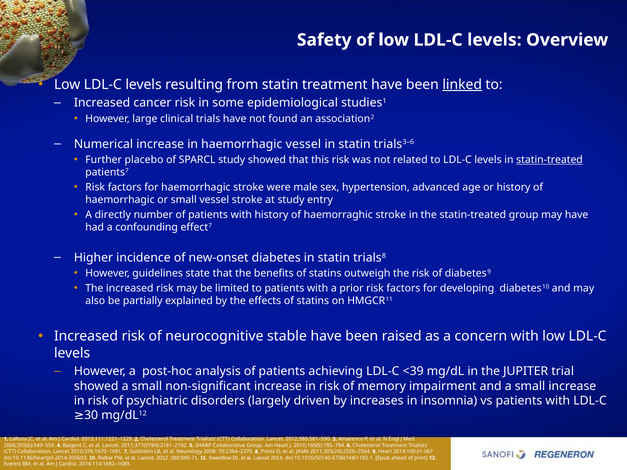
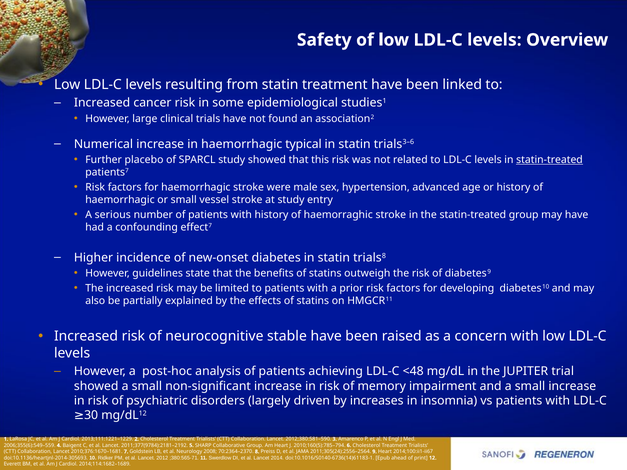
linked underline: present -> none
haemorrhagic vessel: vessel -> typical
directly: directly -> serious
<39: <39 -> <48
